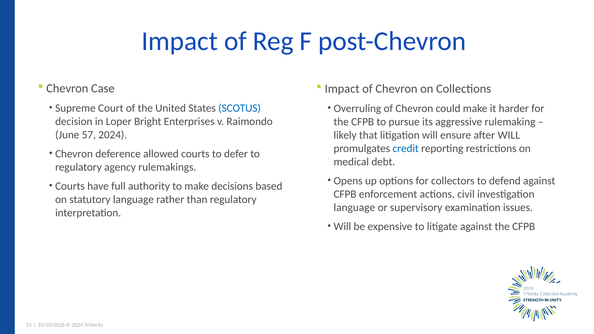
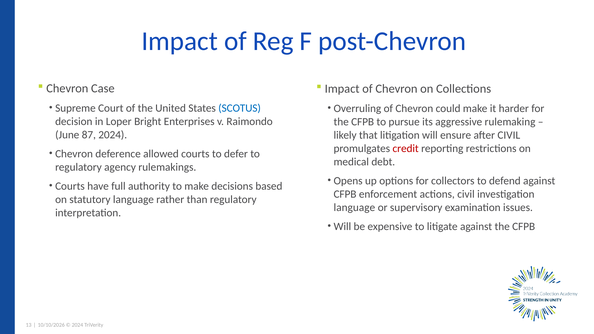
57: 57 -> 87
after WILL: WILL -> CIVIL
credit colour: blue -> red
